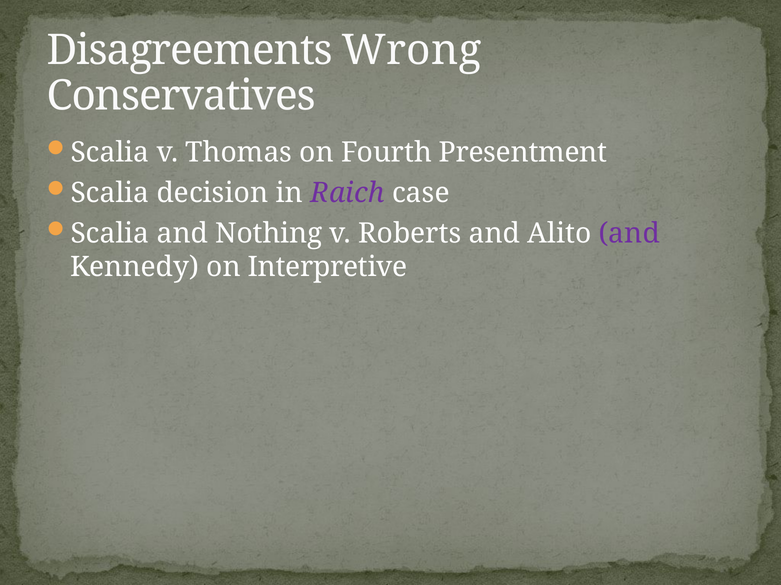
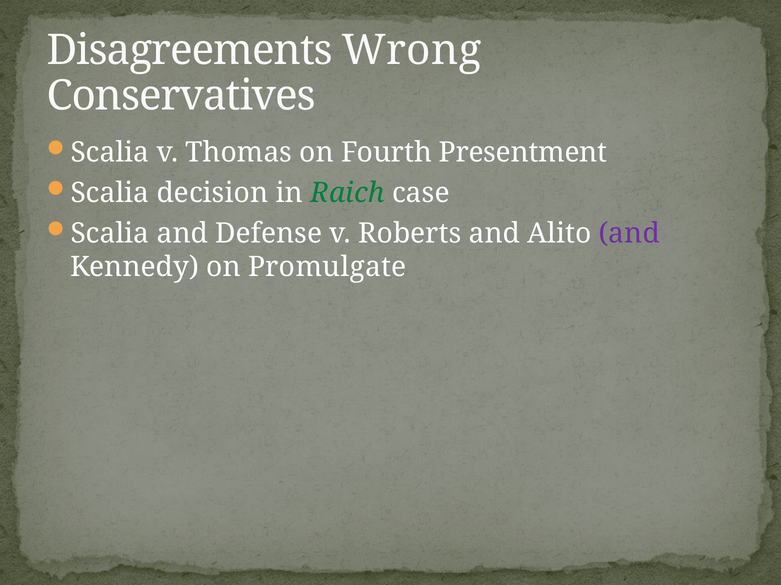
Raich colour: purple -> green
Nothing: Nothing -> Defense
Interpretive: Interpretive -> Promulgate
